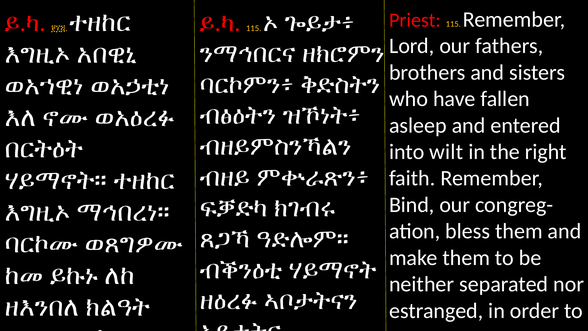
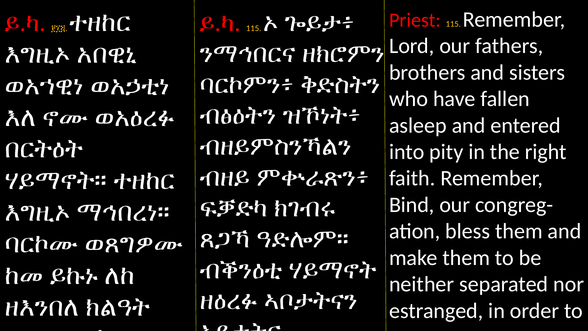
wilt: wilt -> pity
